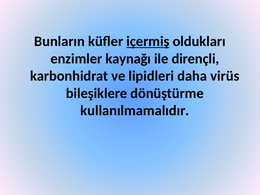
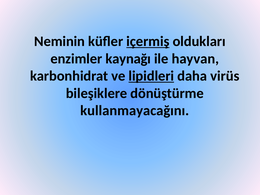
Bunların: Bunların -> Neminin
dirençli: dirençli -> hayvan
lipidleri underline: none -> present
kullanılmamalıdır: kullanılmamalıdır -> kullanmayacağını
